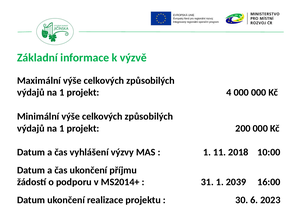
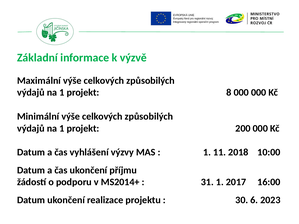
4: 4 -> 8
2039: 2039 -> 2017
